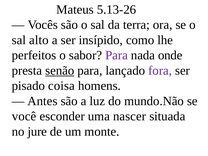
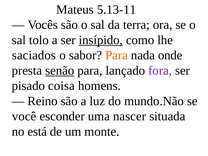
5.13-26: 5.13-26 -> 5.13-11
alto: alto -> tolo
insípido underline: none -> present
perfeitos: perfeitos -> saciados
Para at (117, 55) colour: purple -> orange
Antes: Antes -> Reino
jure: jure -> está
